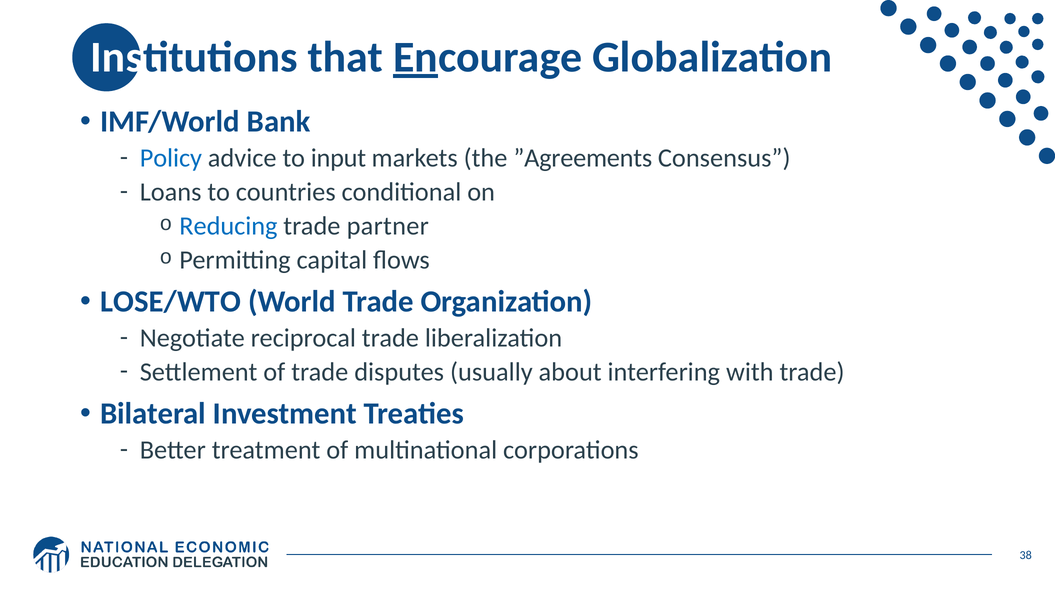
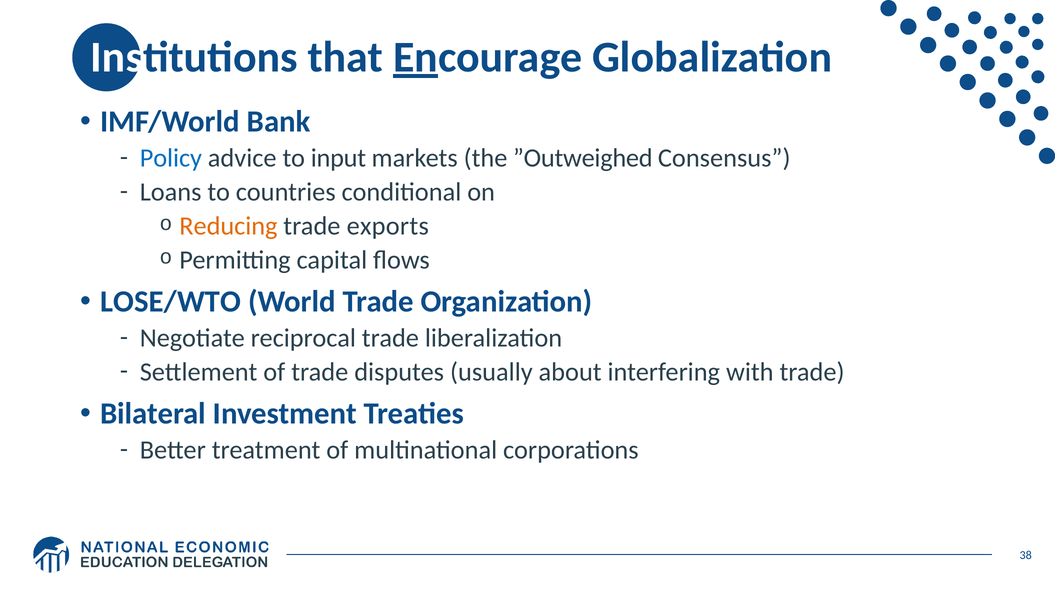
”Agreements: ”Agreements -> ”Outweighed
Reducing colour: blue -> orange
partner: partner -> exports
